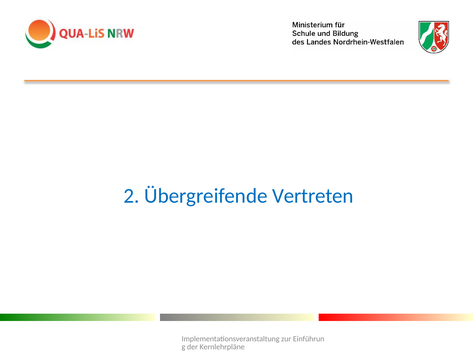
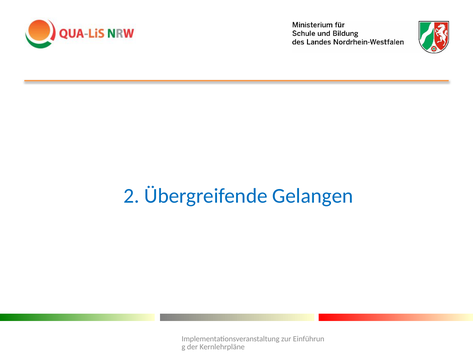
Vertreten: Vertreten -> Gelangen
